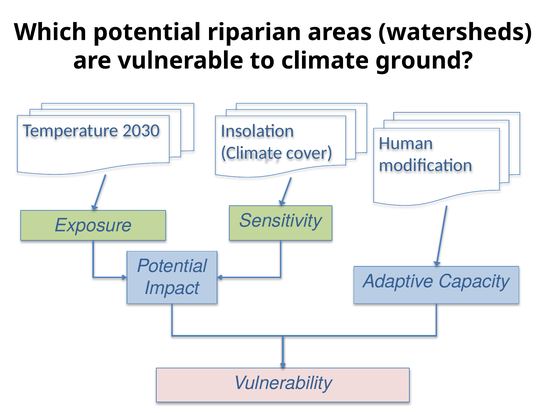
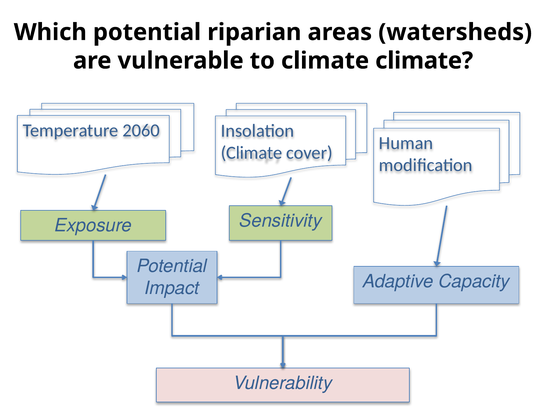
climate ground: ground -> climate
2030: 2030 -> 2060
